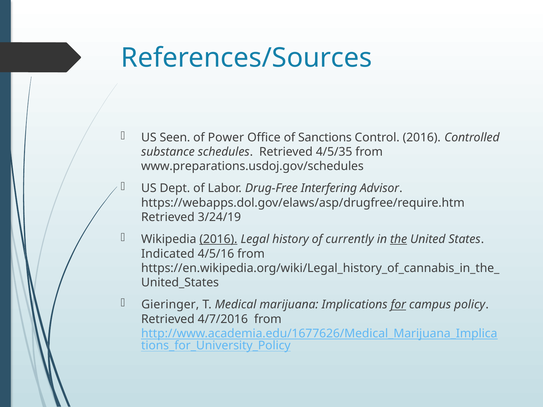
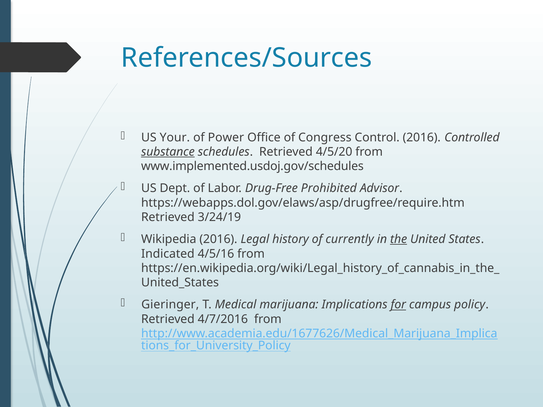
Seen: Seen -> Your
Sanctions: Sanctions -> Congress
substance underline: none -> present
4/5/35: 4/5/35 -> 4/5/20
www.preparations.usdoj.gov/schedules: www.preparations.usdoj.gov/schedules -> www.implemented.usdoj.gov/schedules
Interfering: Interfering -> Prohibited
2016 at (218, 239) underline: present -> none
